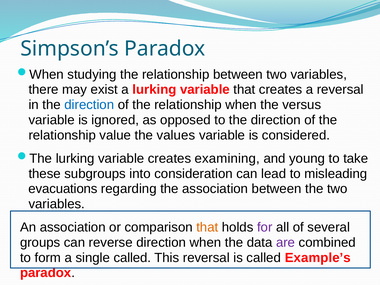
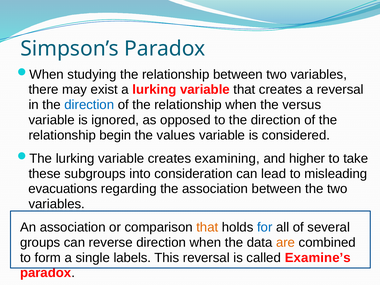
value: value -> begin
young: young -> higher
for colour: purple -> blue
are colour: purple -> orange
single called: called -> labels
Example’s: Example’s -> Examine’s
